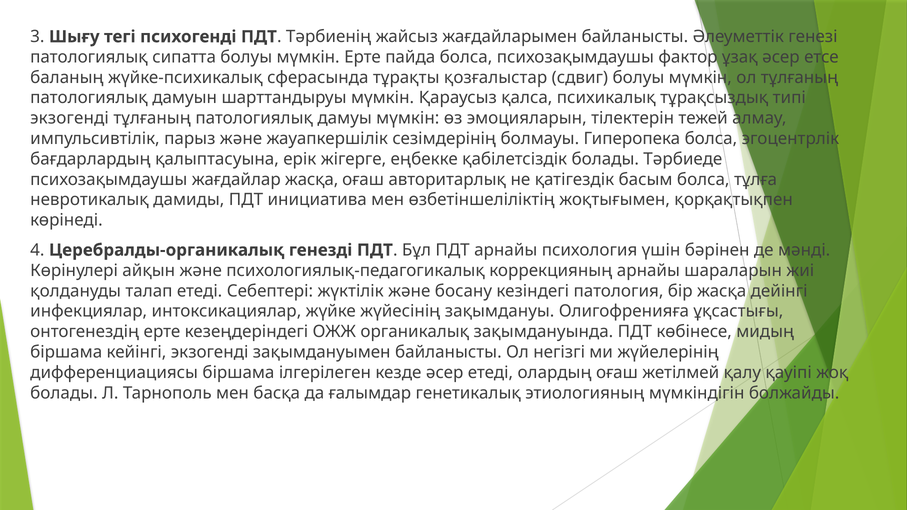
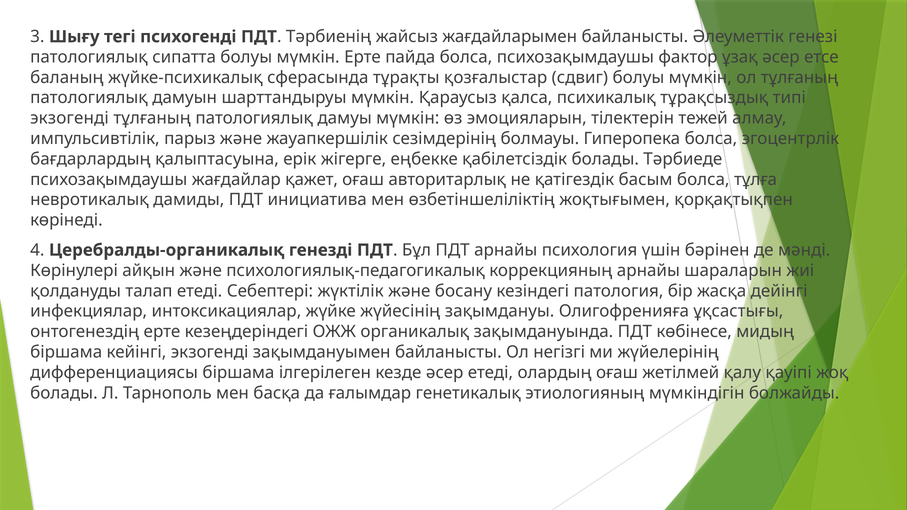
жағдайлар жасқа: жасқа -> қажет
